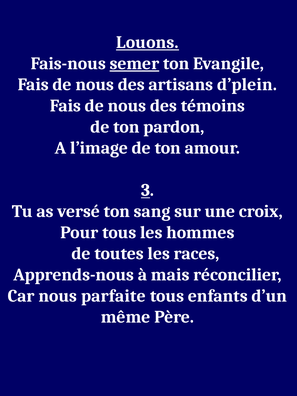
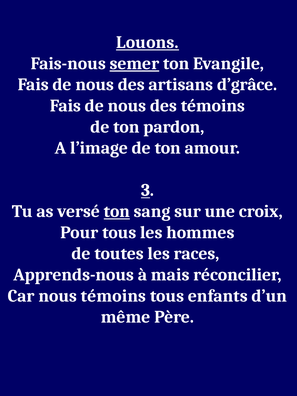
d’plein: d’plein -> d’grâce
ton at (117, 211) underline: none -> present
nous parfaite: parfaite -> témoins
